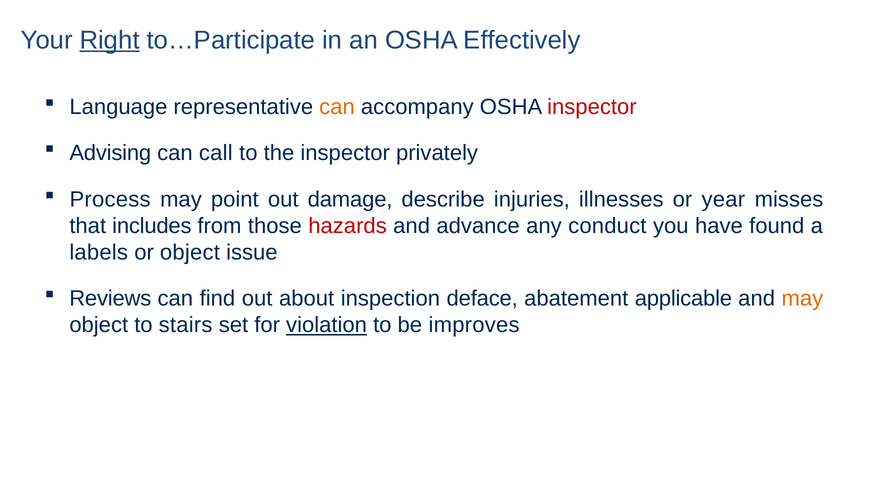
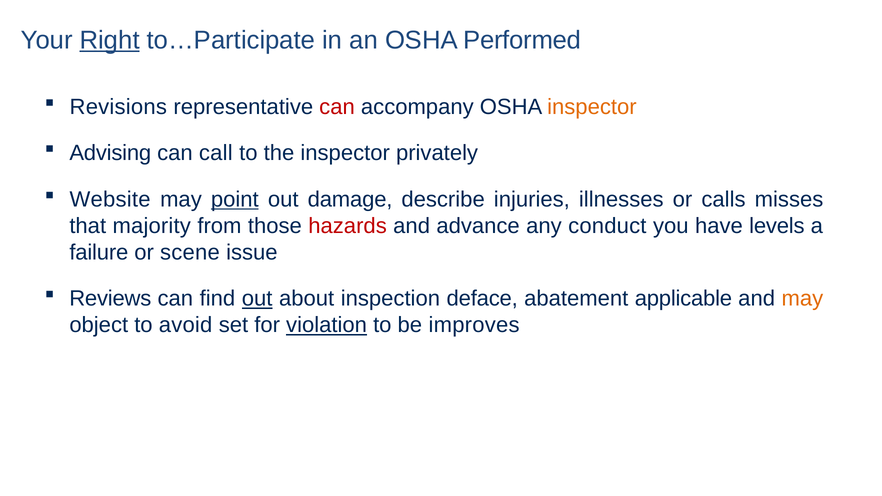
Effectively: Effectively -> Performed
Language: Language -> Revisions
can at (337, 107) colour: orange -> red
inspector at (592, 107) colour: red -> orange
Process: Process -> Website
point underline: none -> present
year: year -> calls
includes: includes -> majority
found: found -> levels
labels: labels -> failure
or object: object -> scene
out at (257, 299) underline: none -> present
stairs: stairs -> avoid
